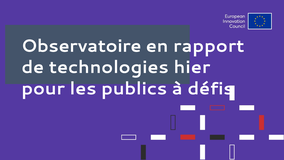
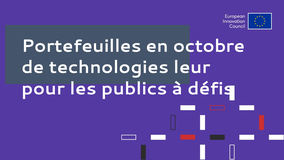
Observatoire: Observatoire -> Portefeuilles
rapport: rapport -> octobre
hier: hier -> leur
